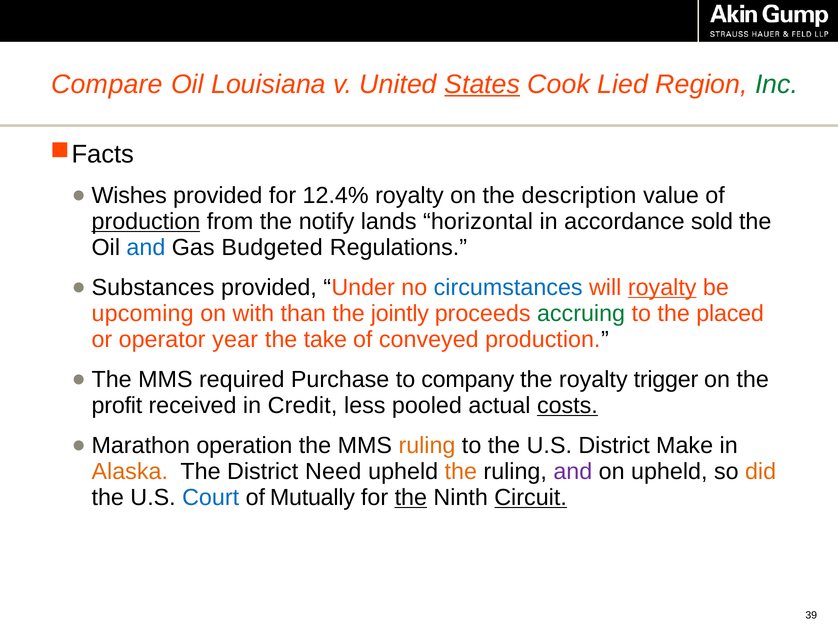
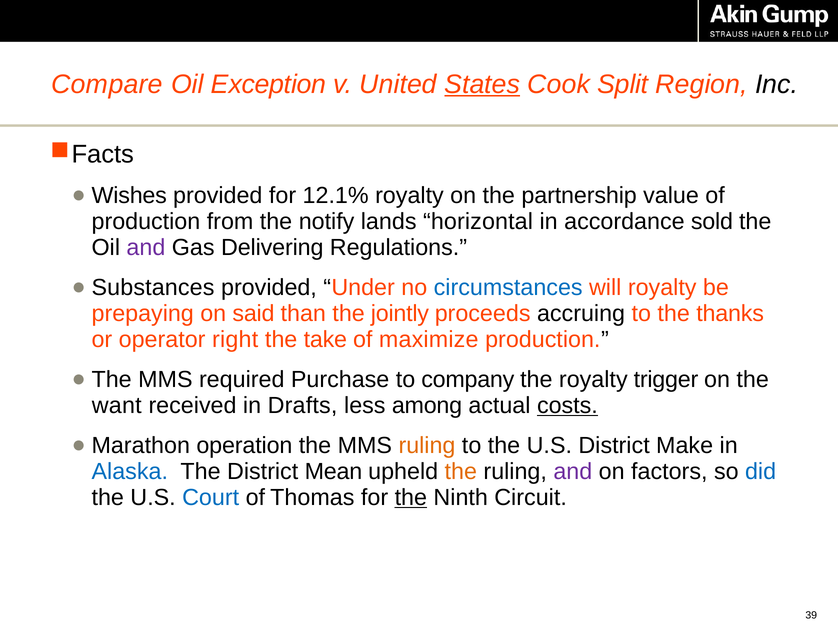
Louisiana: Louisiana -> Exception
Lied: Lied -> Split
Inc colour: green -> black
12.4%: 12.4% -> 12.1%
description: description -> partnership
production at (146, 221) underline: present -> none
and at (146, 247) colour: blue -> purple
Budgeted: Budgeted -> Delivering
royalty at (662, 287) underline: present -> none
upcoming: upcoming -> prepaying
with: with -> said
accruing colour: green -> black
placed: placed -> thanks
year: year -> right
conveyed: conveyed -> maximize
profit: profit -> want
Credit: Credit -> Drafts
pooled: pooled -> among
Alaska colour: orange -> blue
Need: Need -> Mean
on upheld: upheld -> factors
did colour: orange -> blue
Mutually: Mutually -> Thomas
Circuit underline: present -> none
